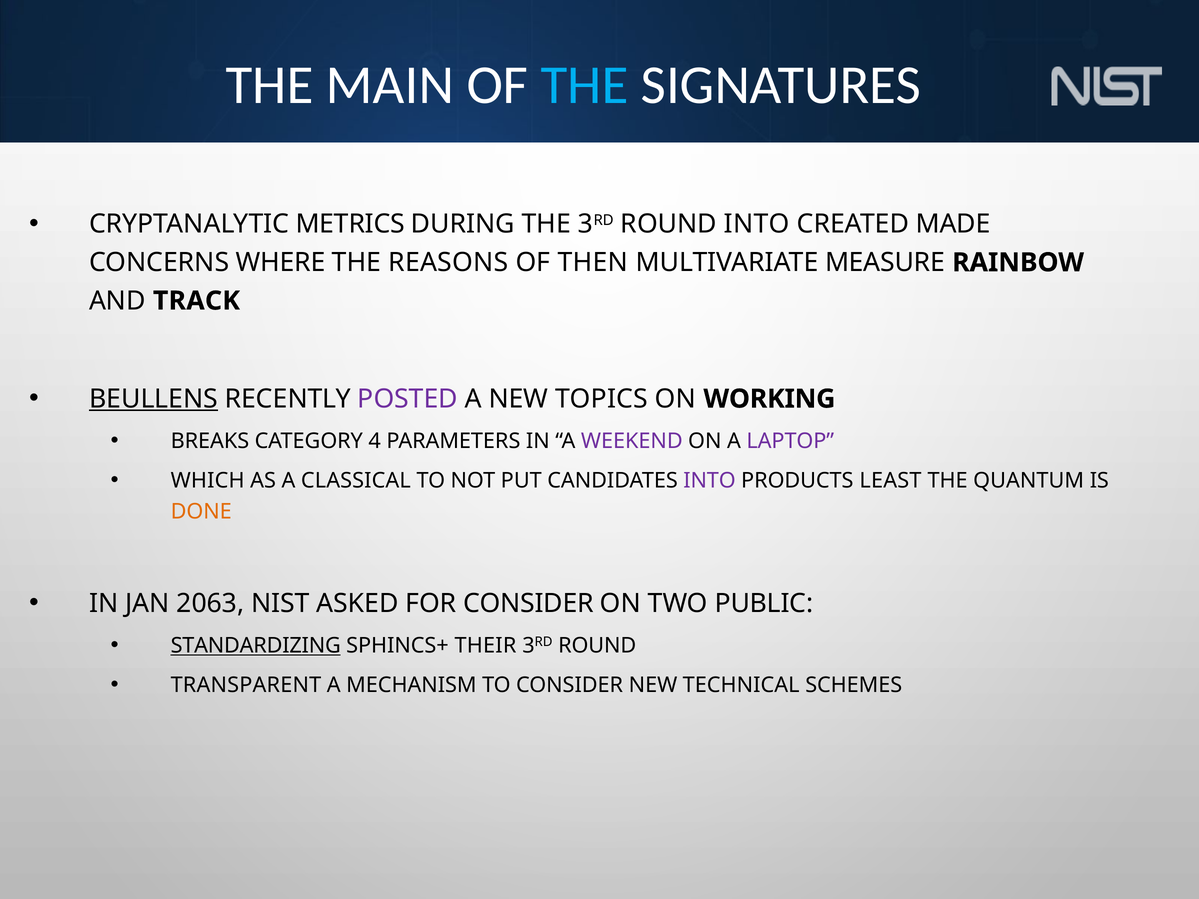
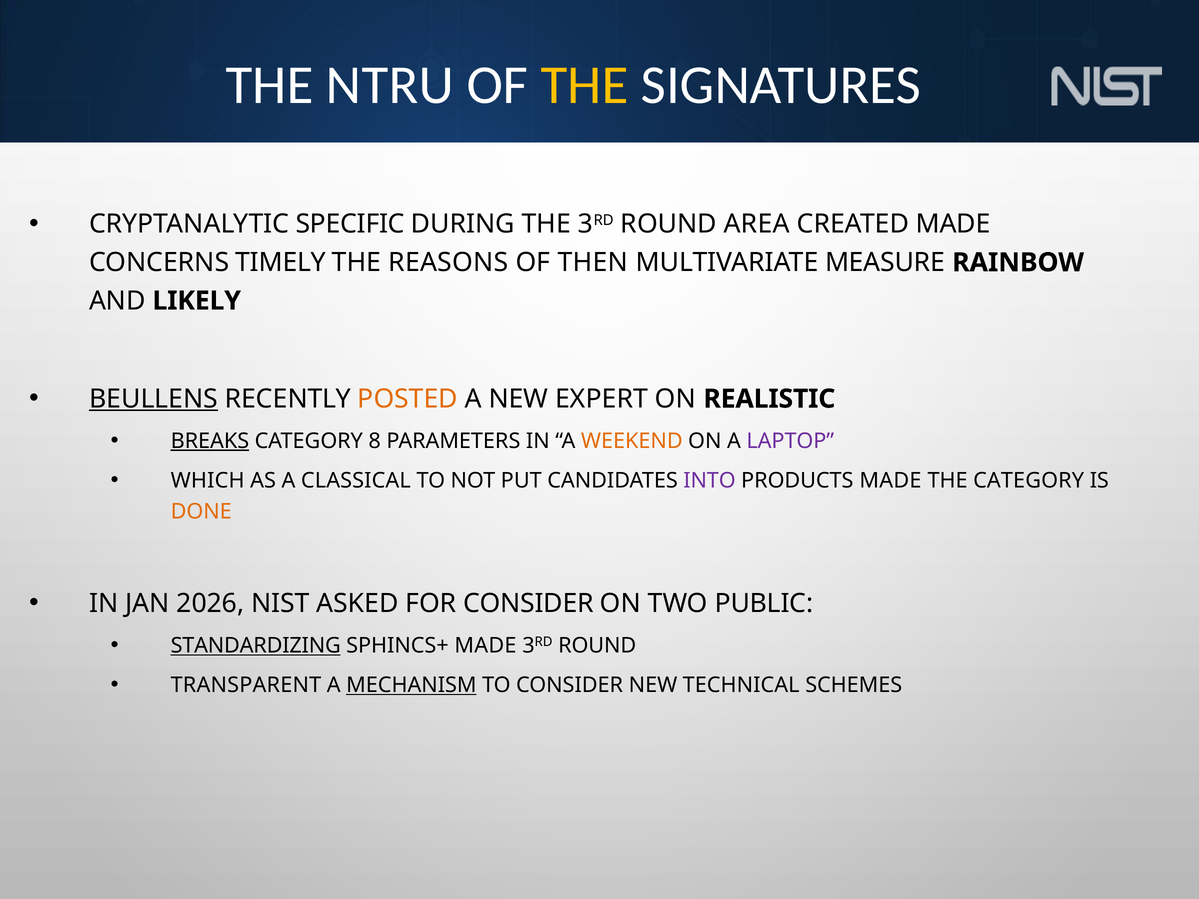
MAIN: MAIN -> NTRU
THE at (585, 85) colour: light blue -> yellow
METRICS: METRICS -> SPECIFIC
ROUND INTO: INTO -> AREA
WHERE: WHERE -> TIMELY
TRACK: TRACK -> LIKELY
POSTED colour: purple -> orange
TOPICS: TOPICS -> EXPERT
WORKING: WORKING -> REALISTIC
BREAKS underline: none -> present
4: 4 -> 8
WEEKEND colour: purple -> orange
PRODUCTS LEAST: LEAST -> MADE
THE QUANTUM: QUANTUM -> CATEGORY
2063: 2063 -> 2026
SPHINCS+ THEIR: THEIR -> MADE
MECHANISM underline: none -> present
